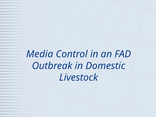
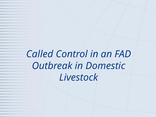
Media: Media -> Called
